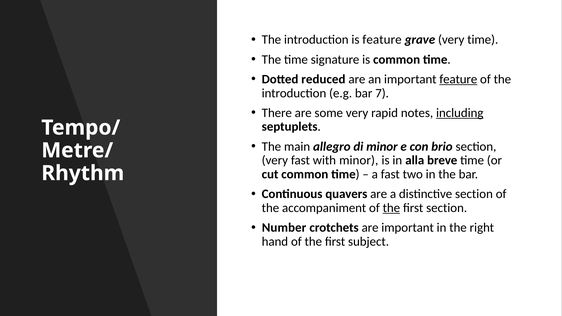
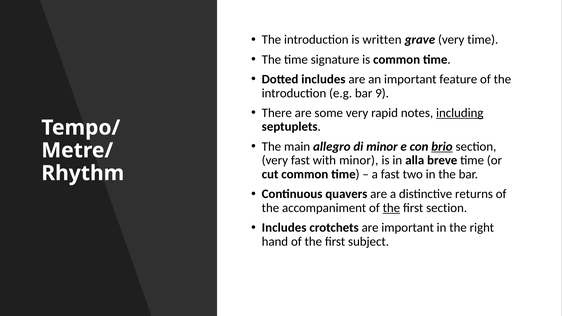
is feature: feature -> written
Dotted reduced: reduced -> includes
feature at (458, 79) underline: present -> none
7: 7 -> 9
brio underline: none -> present
distinctive section: section -> returns
Number at (284, 228): Number -> Includes
